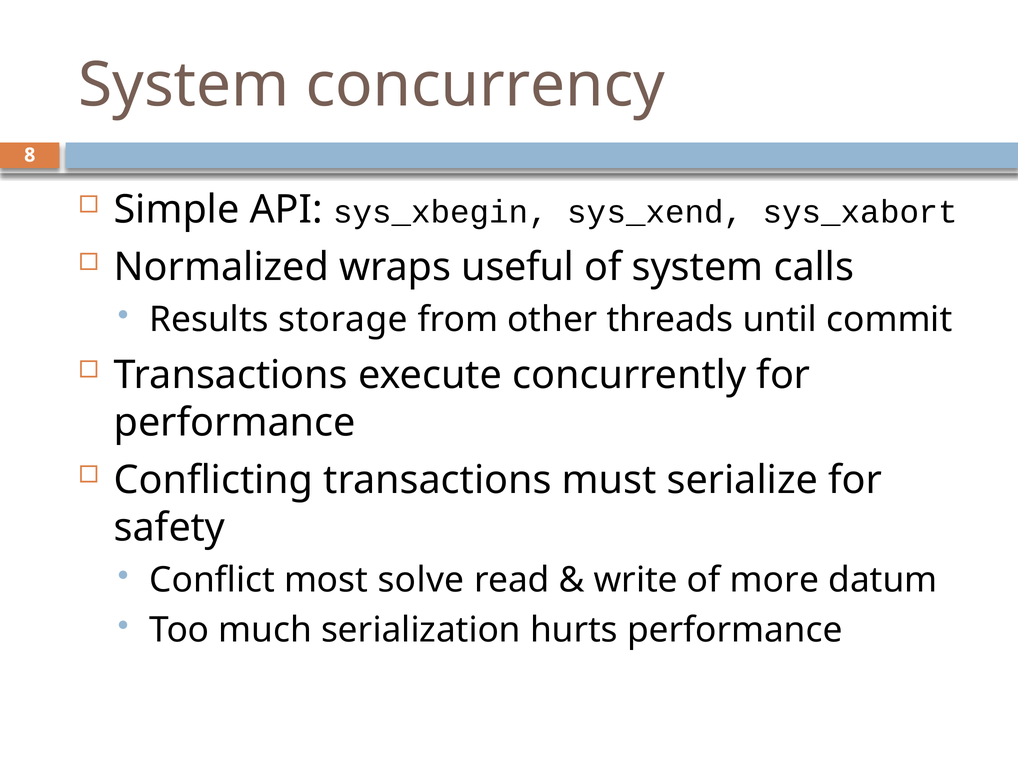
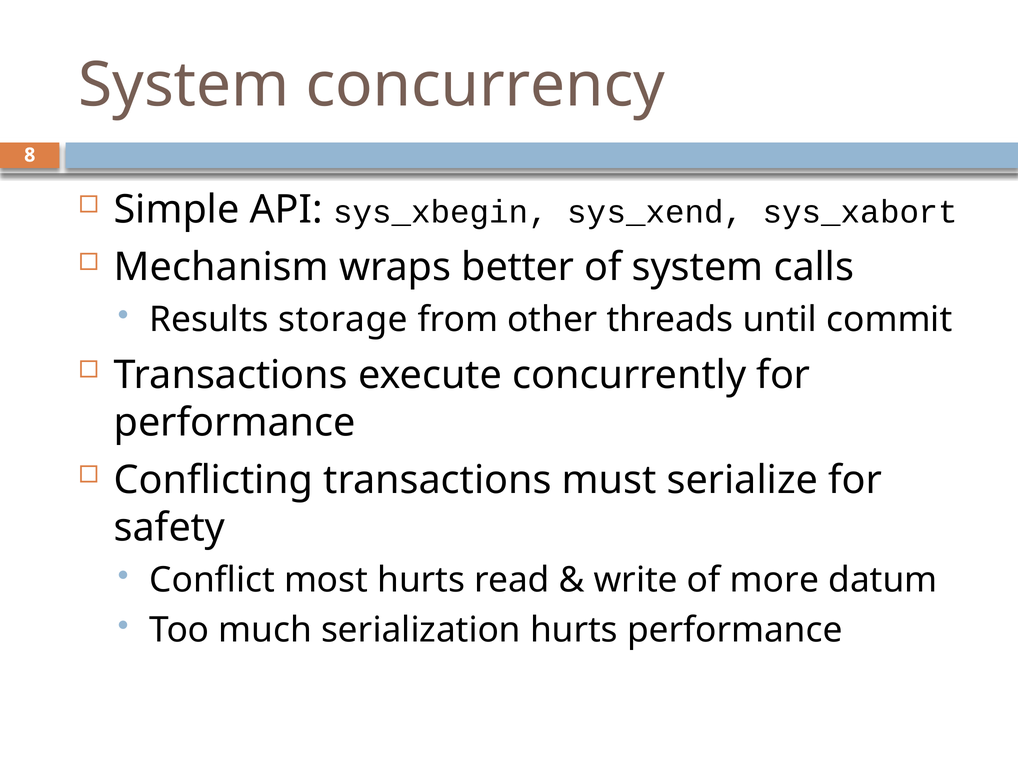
Normalized: Normalized -> Mechanism
useful: useful -> better
most solve: solve -> hurts
